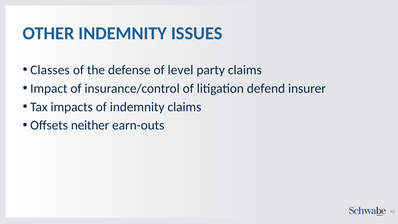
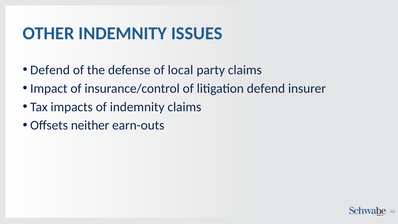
Classes at (50, 70): Classes -> Defend
level: level -> local
